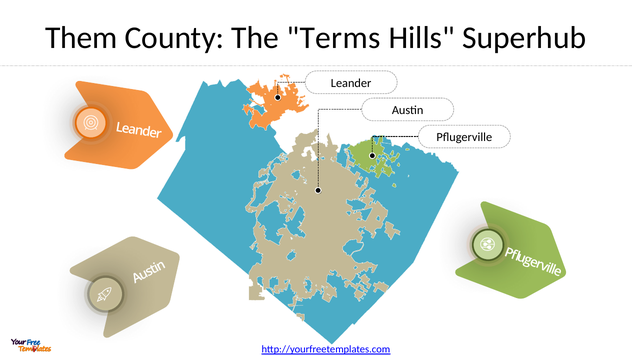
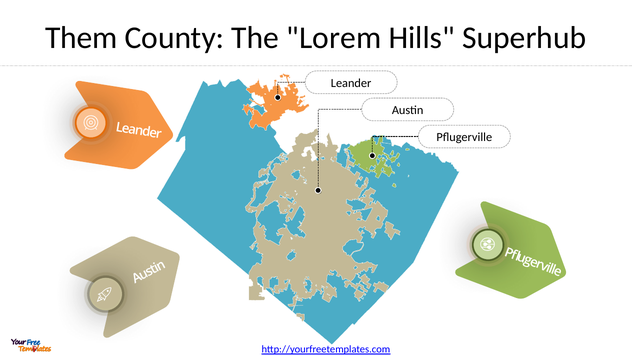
Terms: Terms -> Lorem
